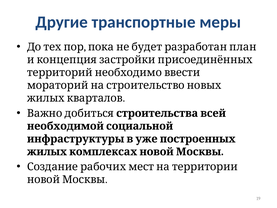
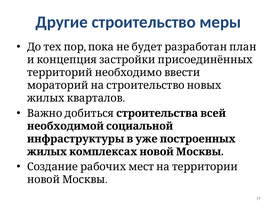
транспортные: транспортные -> строительство
